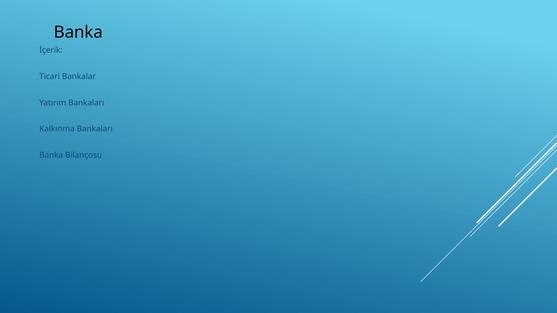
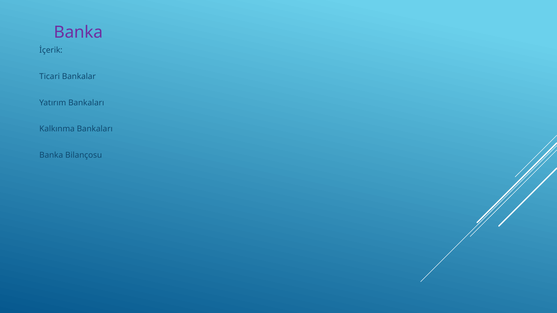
Banka at (78, 32) colour: black -> purple
